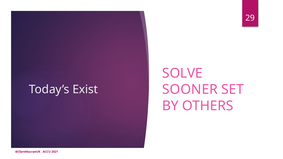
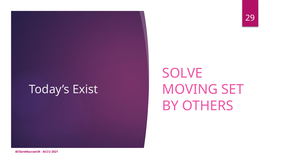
SOONER: SOONER -> MOVING
